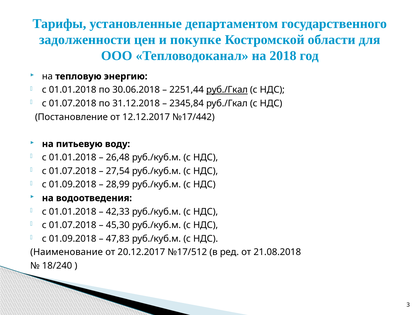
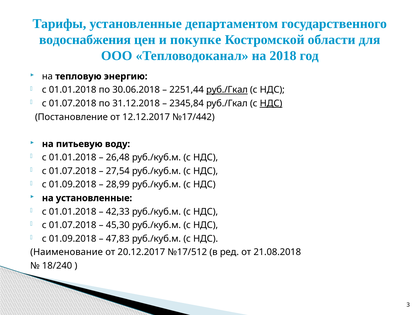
задолженности: задолженности -> водоснабжения
НДС at (271, 103) underline: none -> present
на водоотведения: водоотведения -> установленные
